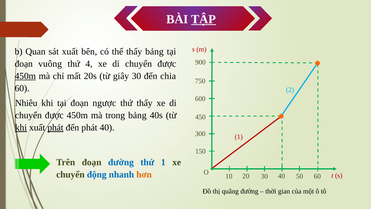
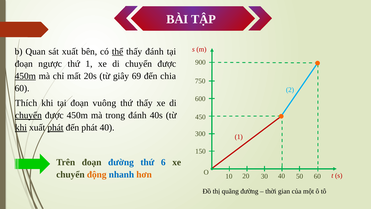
TẬP underline: present -> none
thể underline: none -> present
thấy bảng: bảng -> đánh
vuông: vuông -> ngược
thứ 4: 4 -> 1
giây 30: 30 -> 69
Nhiêu: Nhiêu -> Thích
ngược: ngược -> vuông
chuyển at (28, 115) underline: none -> present
trong bảng: bảng -> đánh
thứ 1: 1 -> 6
động colour: blue -> orange
